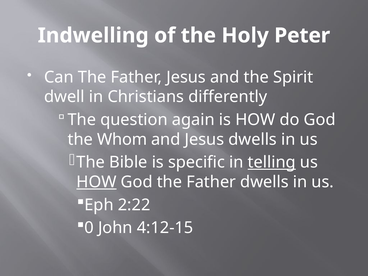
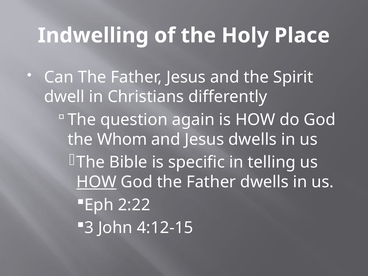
Peter: Peter -> Place
telling underline: present -> none
0: 0 -> 3
